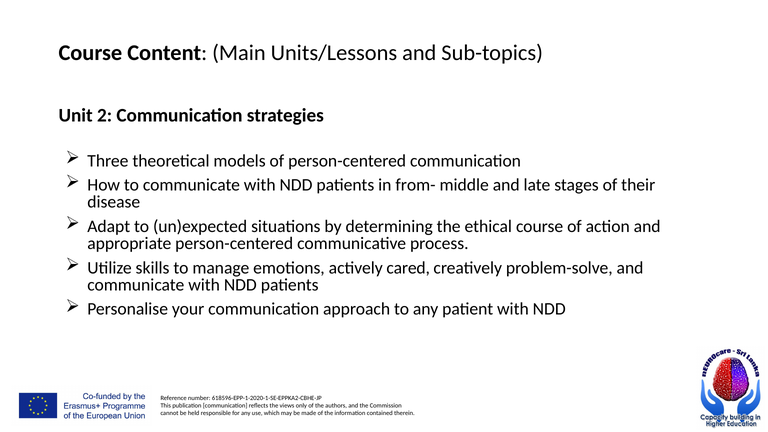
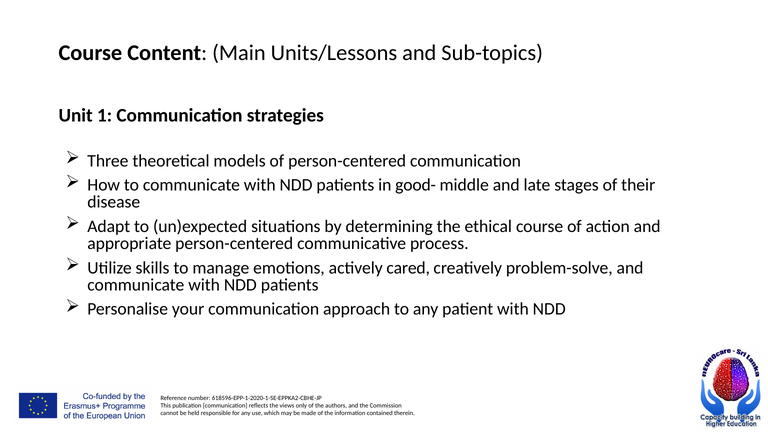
2: 2 -> 1
from-: from- -> good-
